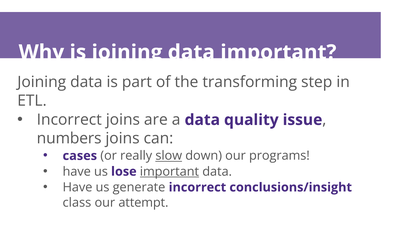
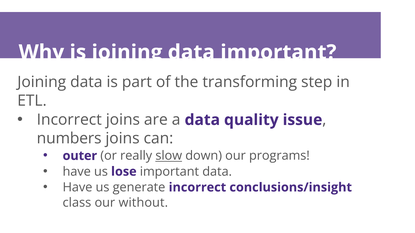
cases: cases -> outer
important at (169, 172) underline: present -> none
attempt: attempt -> without
